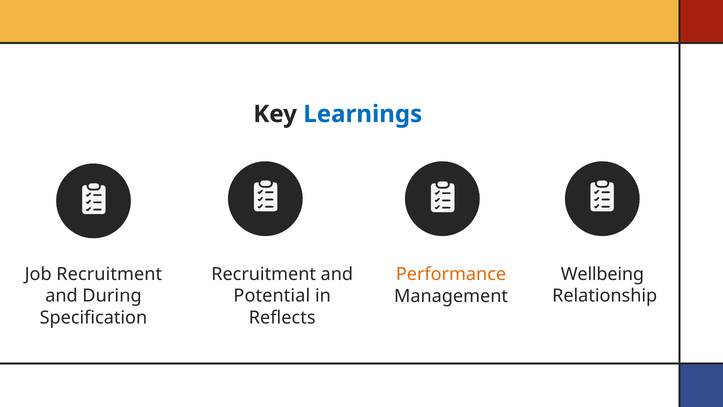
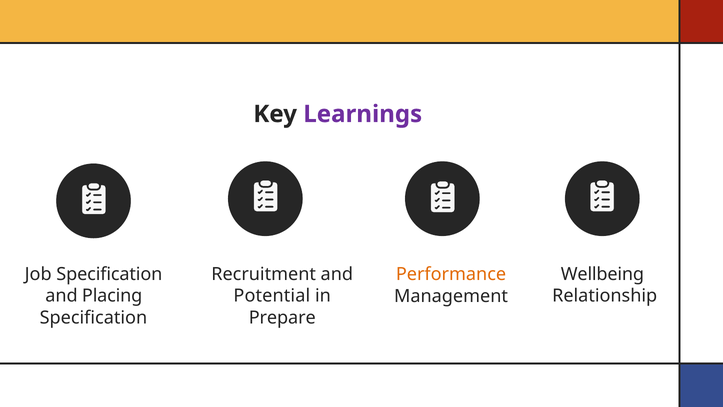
Learnings colour: blue -> purple
Job Recruitment: Recruitment -> Specification
During: During -> Placing
Reflects: Reflects -> Prepare
